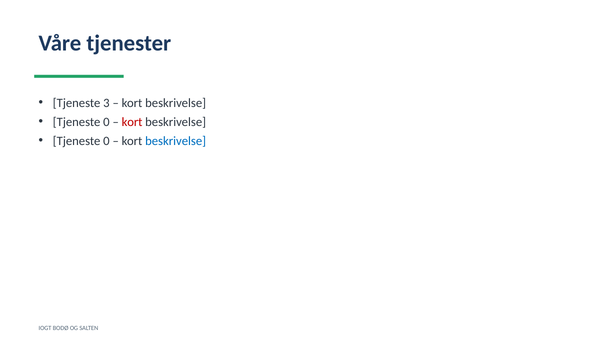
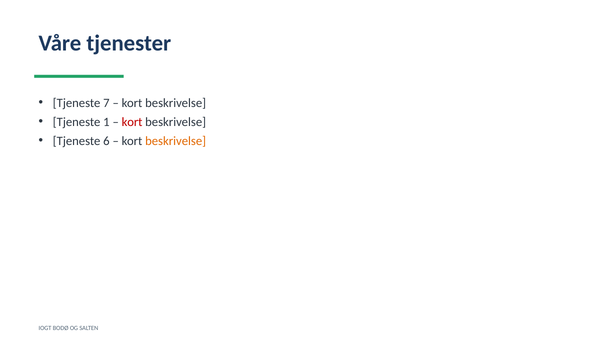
3: 3 -> 7
0 at (106, 122): 0 -> 1
0 at (106, 141): 0 -> 6
beskrivelse at (176, 141) colour: blue -> orange
